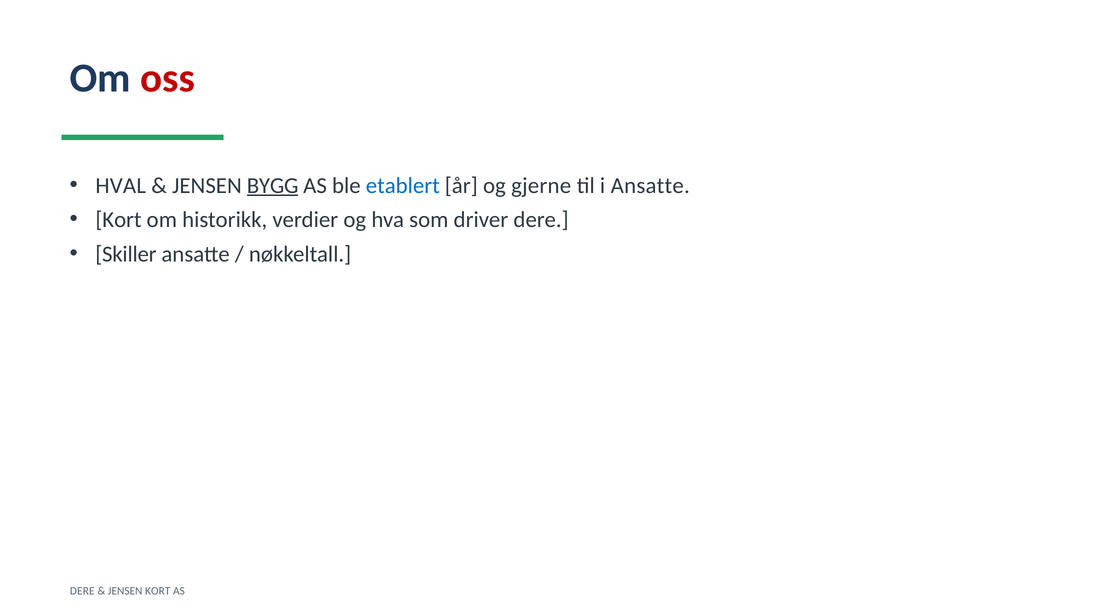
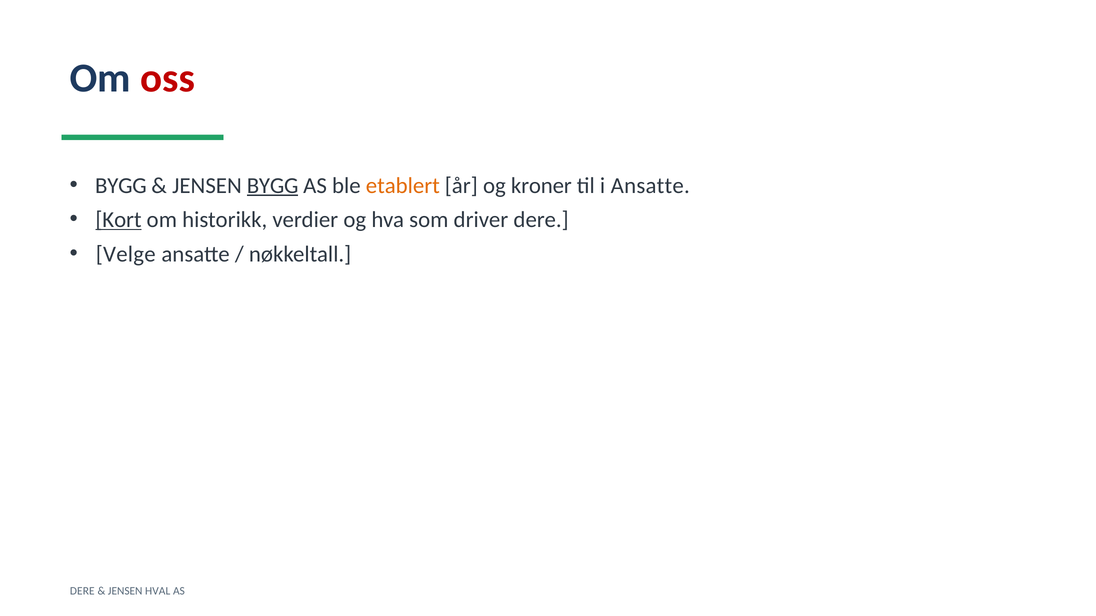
HVAL at (121, 186): HVAL -> BYGG
etablert colour: blue -> orange
gjerne: gjerne -> kroner
Kort at (119, 220) underline: none -> present
Skiller: Skiller -> Velge
JENSEN KORT: KORT -> HVAL
